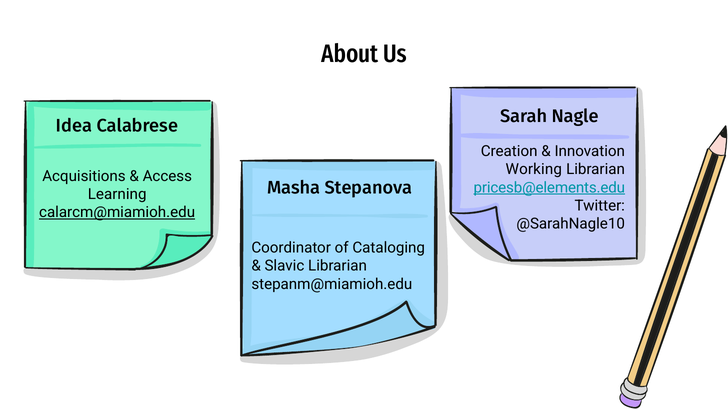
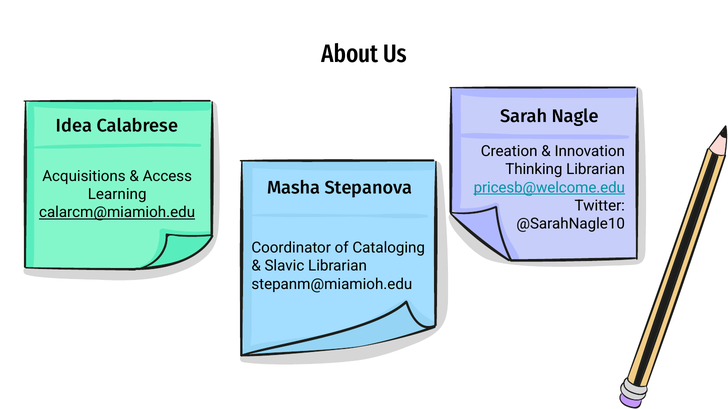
Working: Working -> Thinking
pricesb@elements.edu: pricesb@elements.edu -> pricesb@welcome.edu
